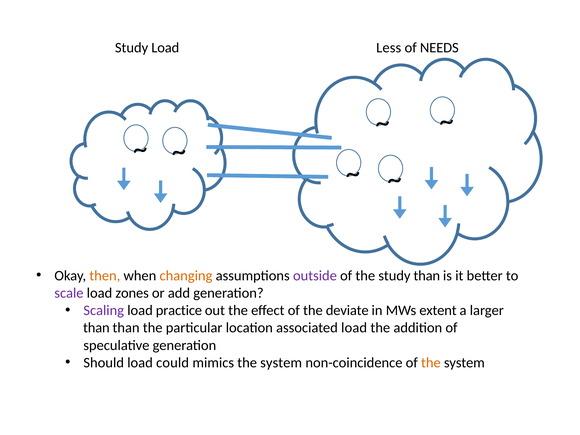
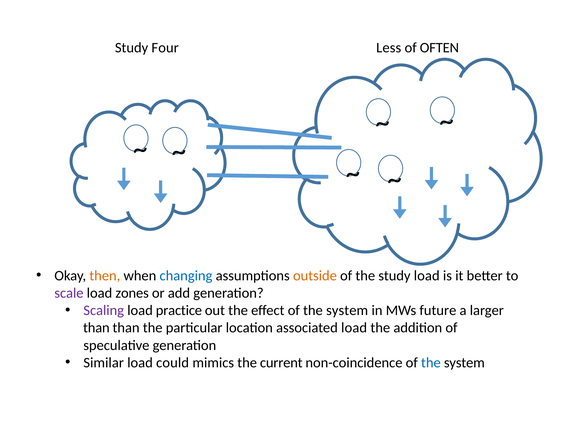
Study Load: Load -> Four
NEEDS: NEEDS -> OFTEN
changing colour: orange -> blue
outside colour: purple -> orange
study than: than -> load
effect of the deviate: deviate -> system
extent: extent -> future
Should: Should -> Similar
mimics the system: system -> current
the at (431, 363) colour: orange -> blue
